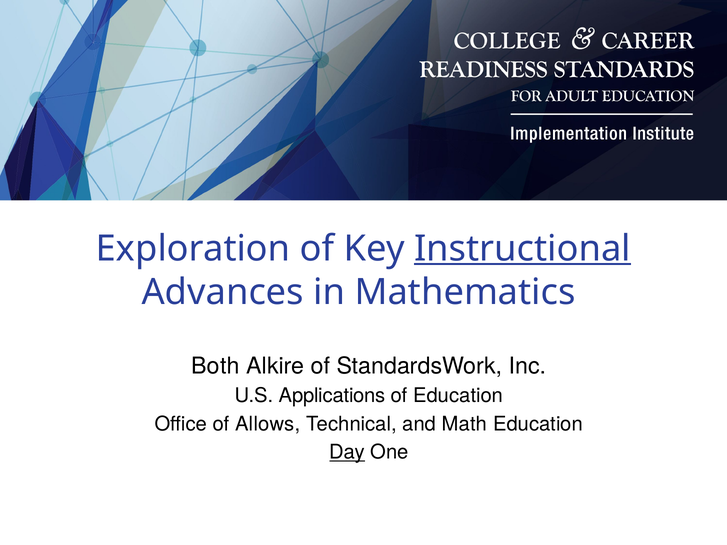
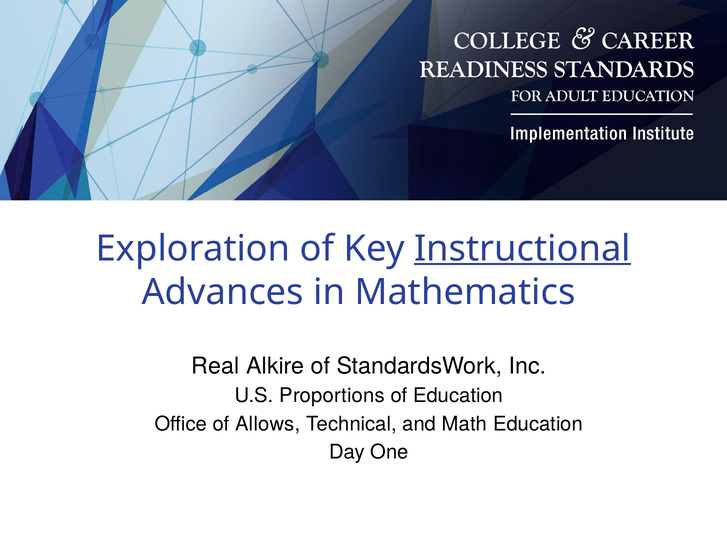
Both: Both -> Real
Applications: Applications -> Proportions
Day underline: present -> none
